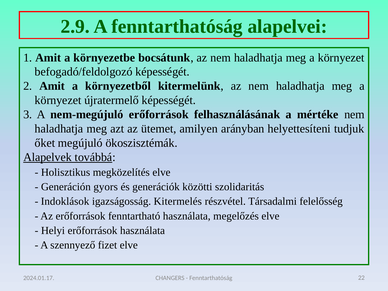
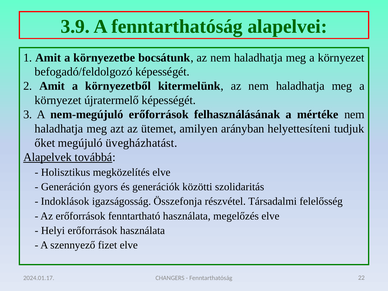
2.9: 2.9 -> 3.9
ökoszisztémák: ökoszisztémák -> üvegházhatást
Kitermelés: Kitermelés -> Összefonja
